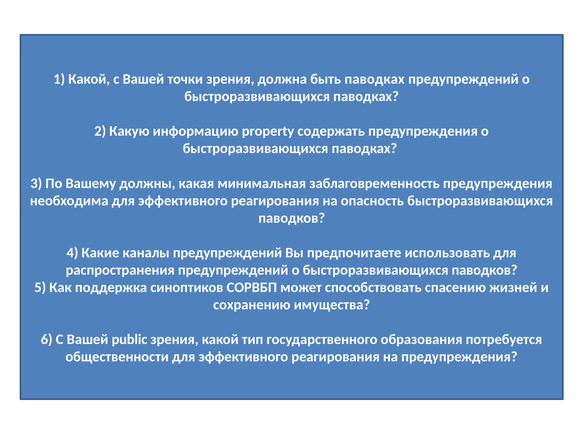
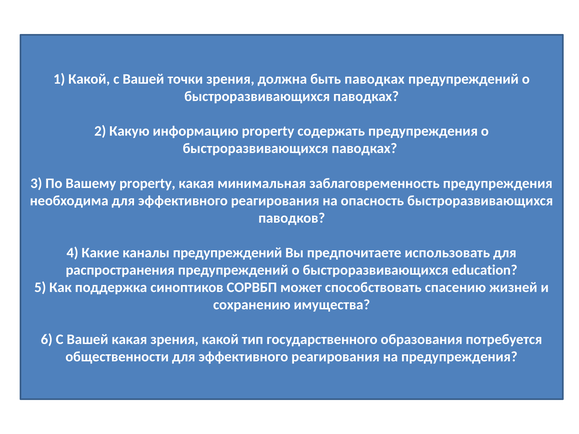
Вашему должны: должны -> property
о быстроразвивающихся паводков: паводков -> education
Вашей public: public -> какая
